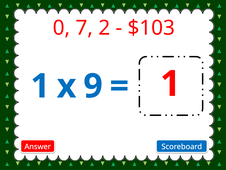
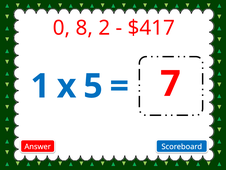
7: 7 -> 8
$103: $103 -> $417
9: 9 -> 5
1 at (170, 84): 1 -> 7
